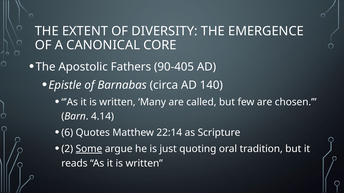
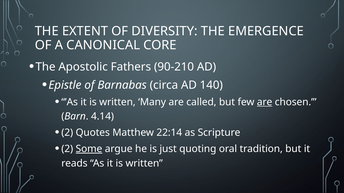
90-405: 90-405 -> 90-210
are at (265, 102) underline: none -> present
6 at (67, 133): 6 -> 2
